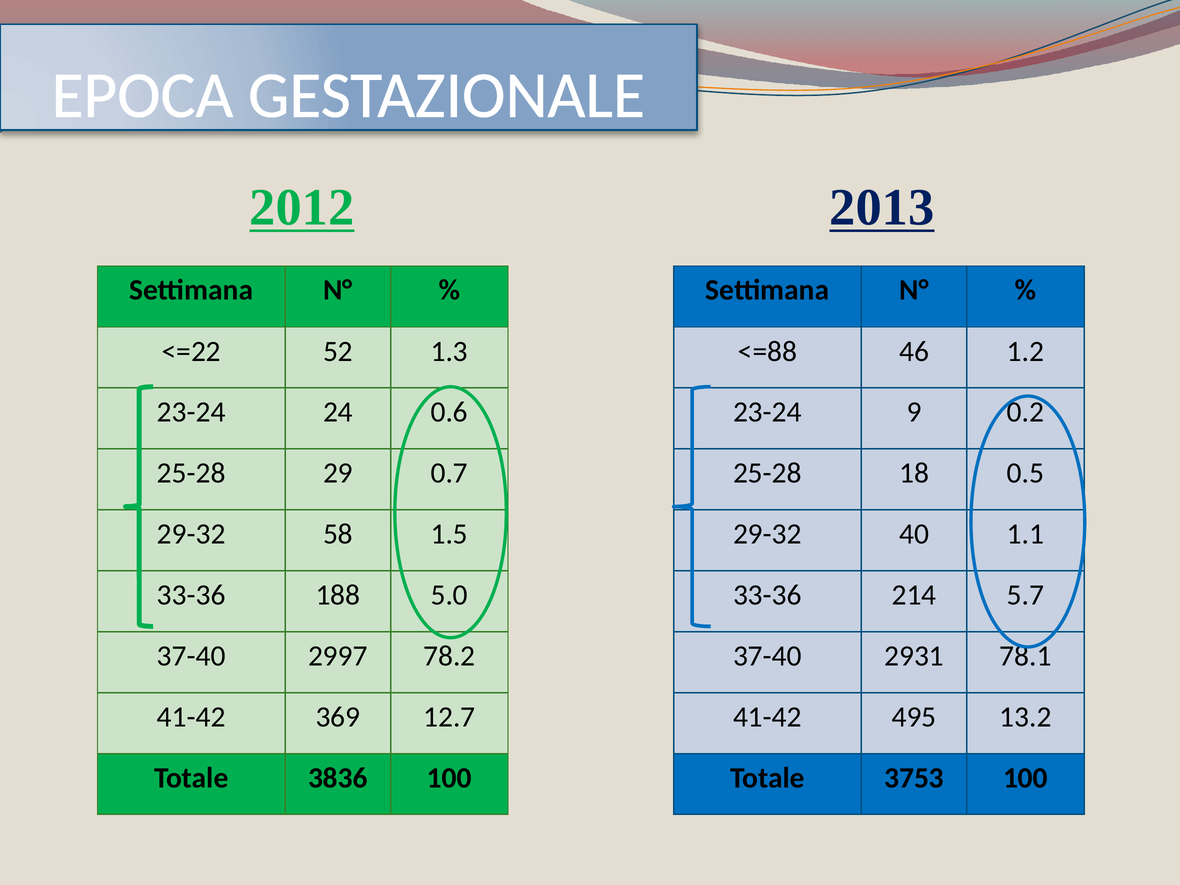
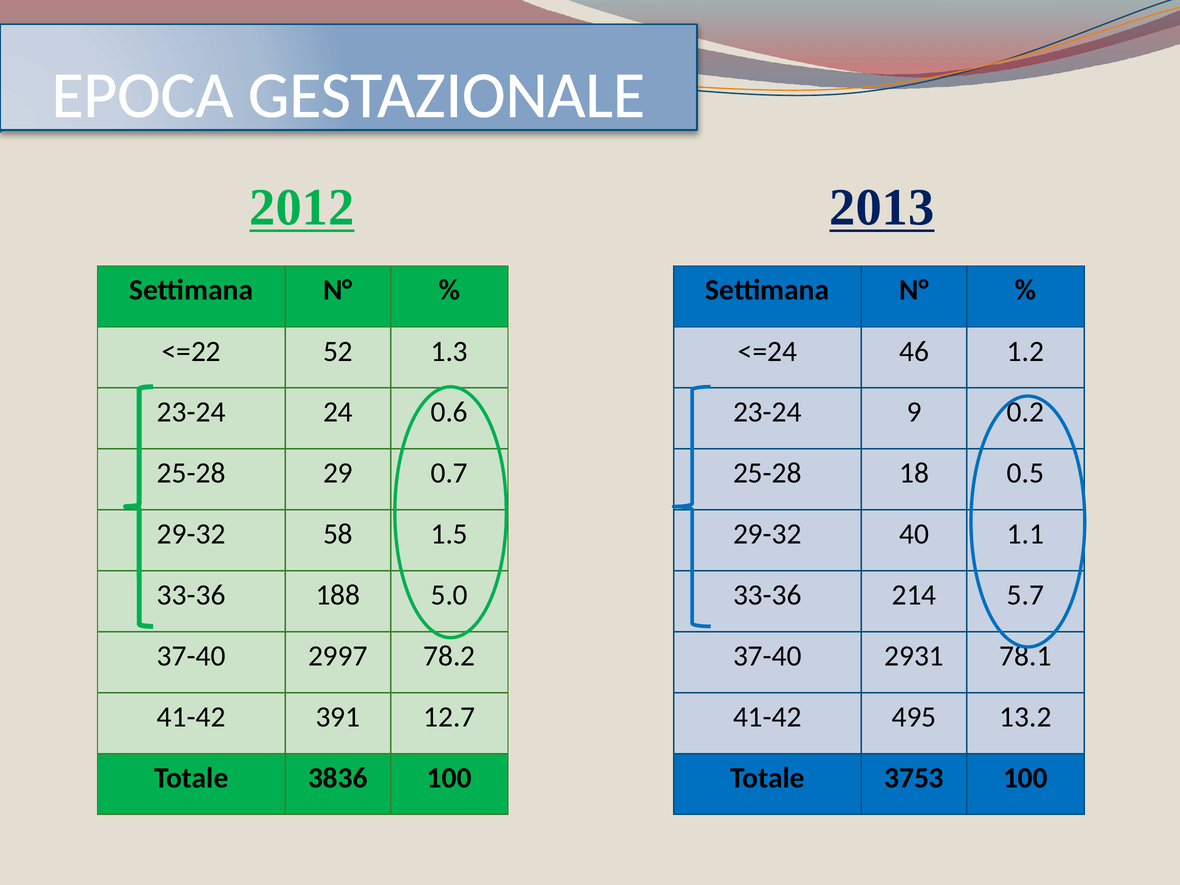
<=88: <=88 -> <=24
369: 369 -> 391
